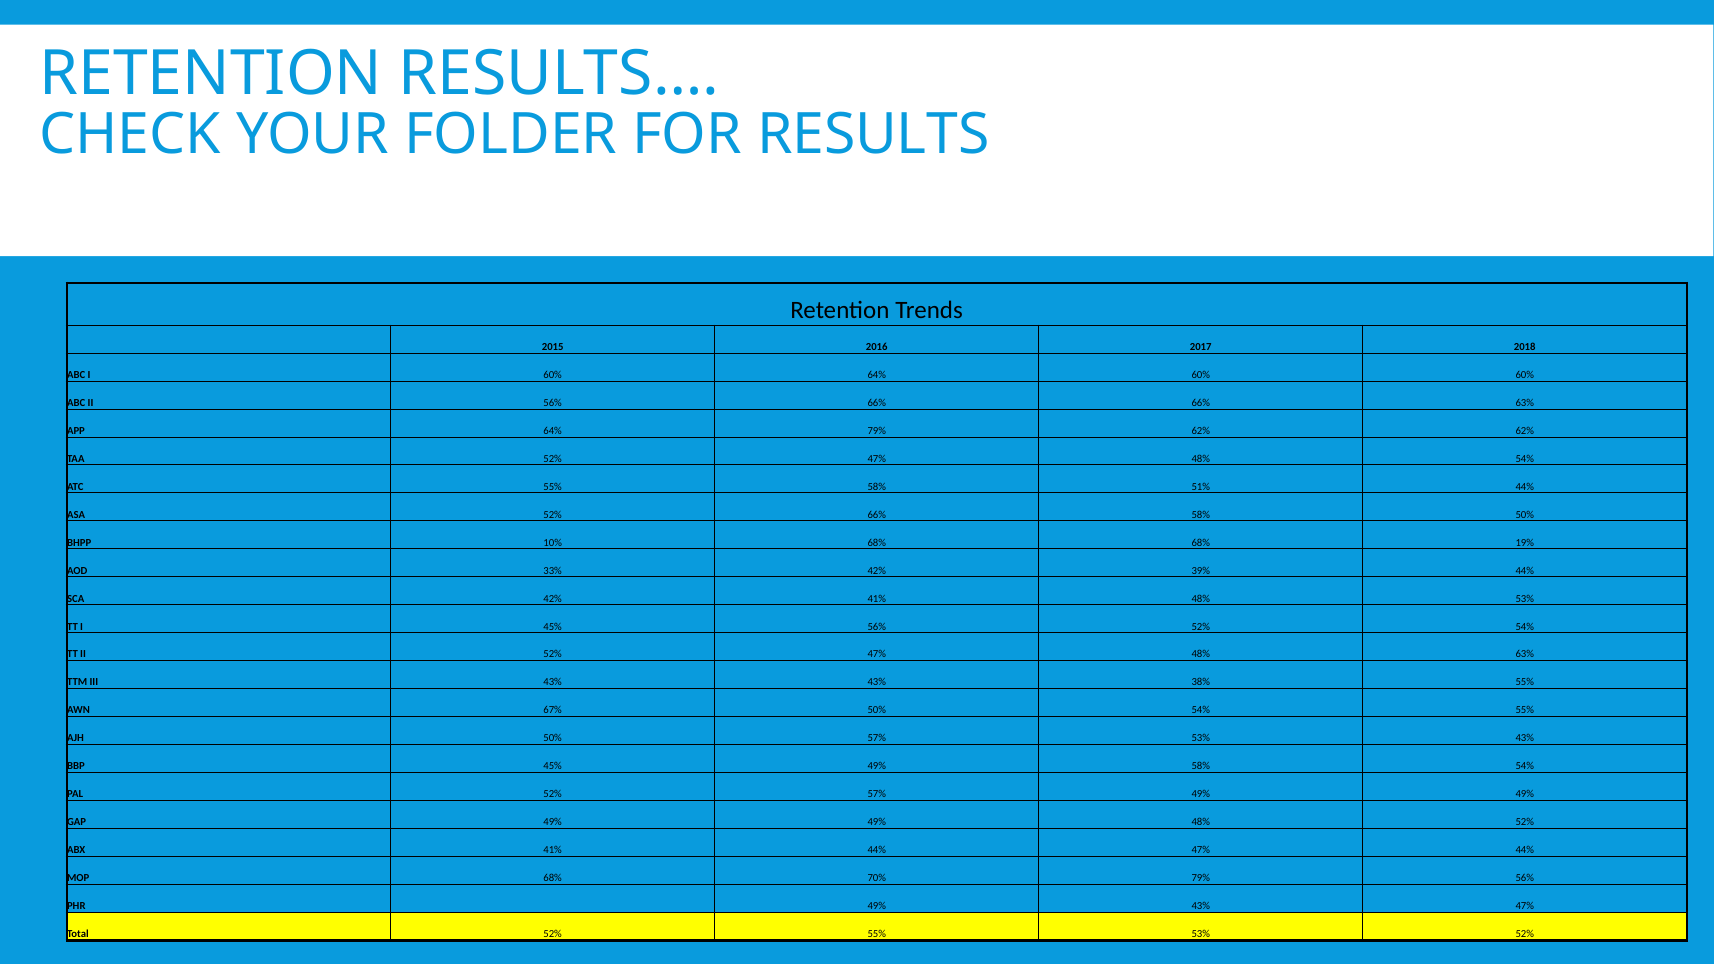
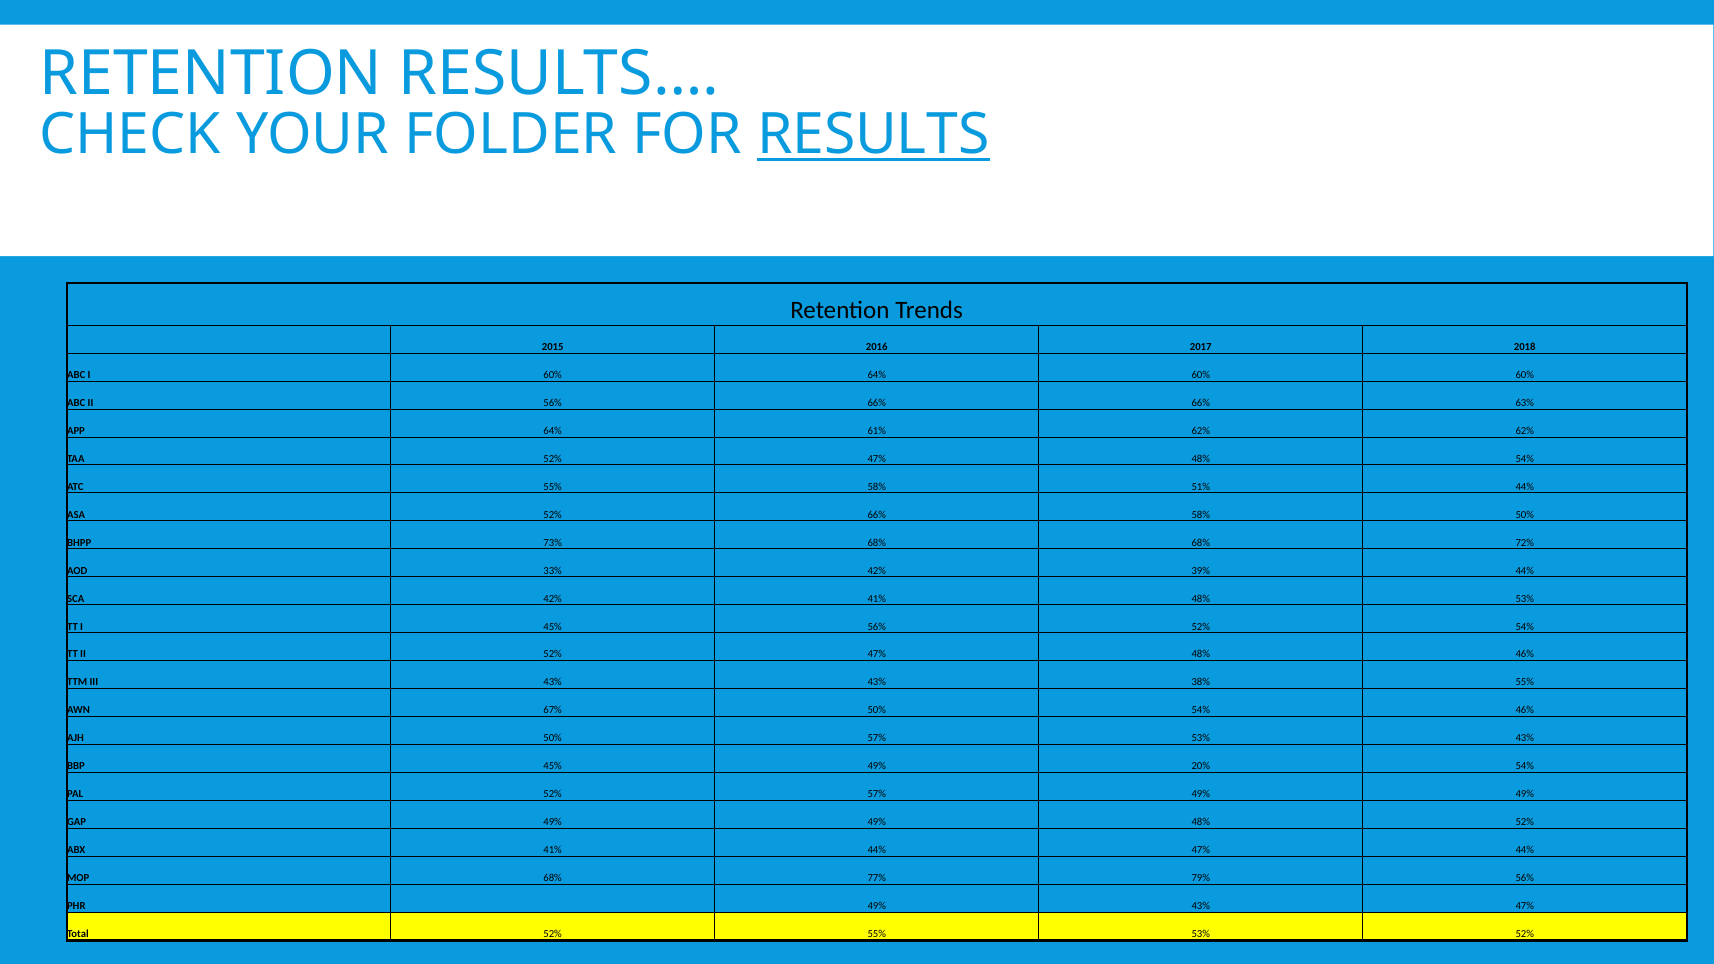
RESULTS underline: none -> present
64% 79%: 79% -> 61%
10%: 10% -> 73%
19%: 19% -> 72%
48% 63%: 63% -> 46%
54% 55%: 55% -> 46%
49% 58%: 58% -> 20%
70%: 70% -> 77%
